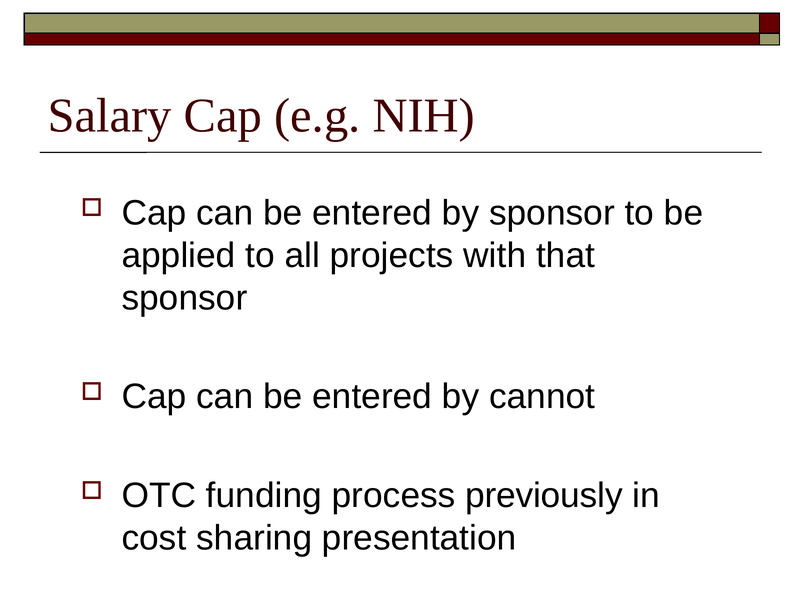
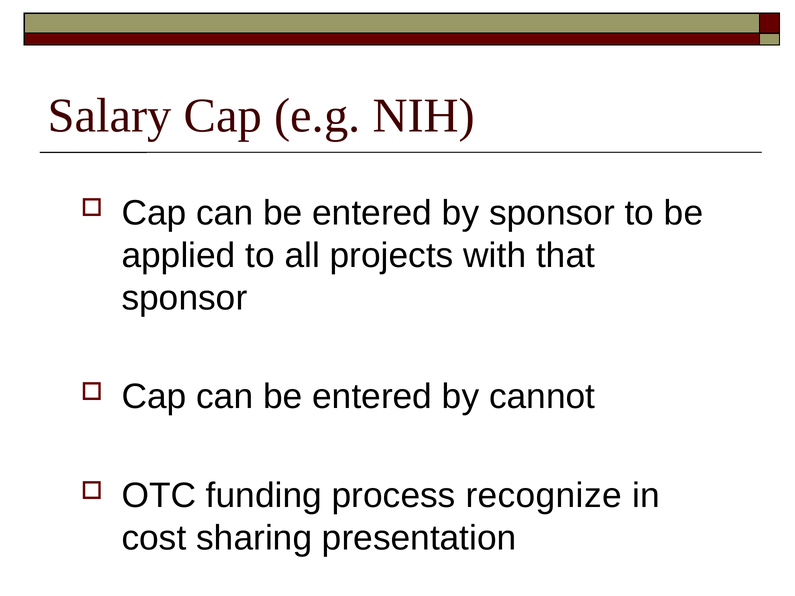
previously: previously -> recognize
